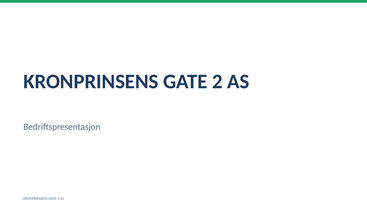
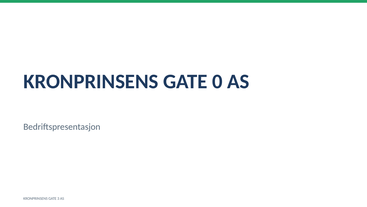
2: 2 -> 0
